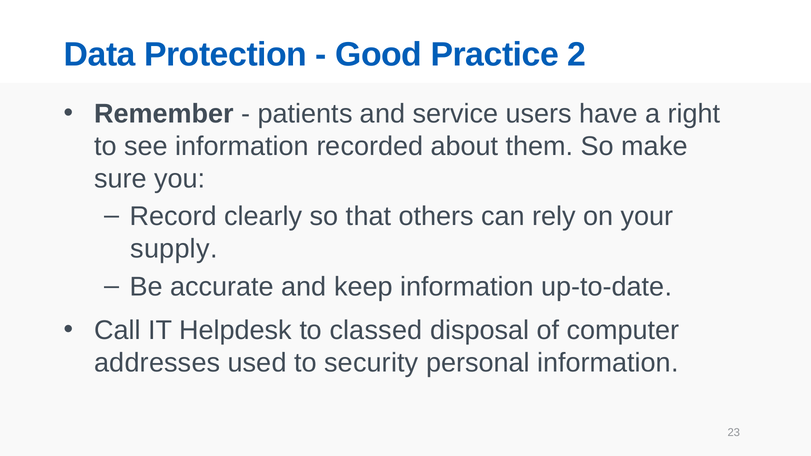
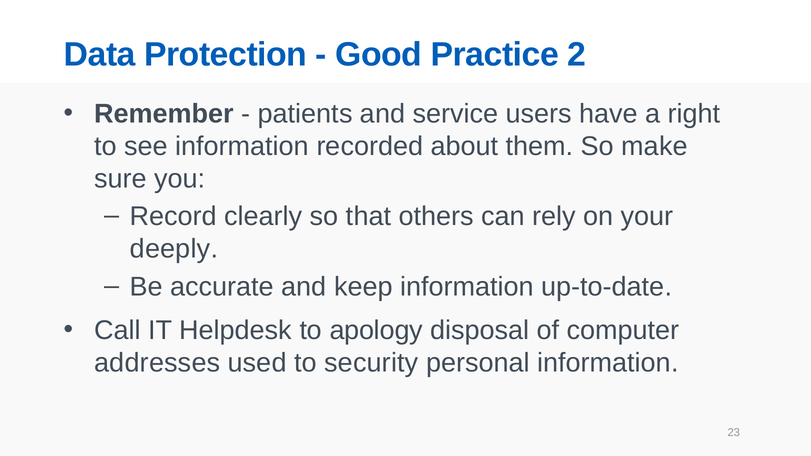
supply: supply -> deeply
classed: classed -> apology
